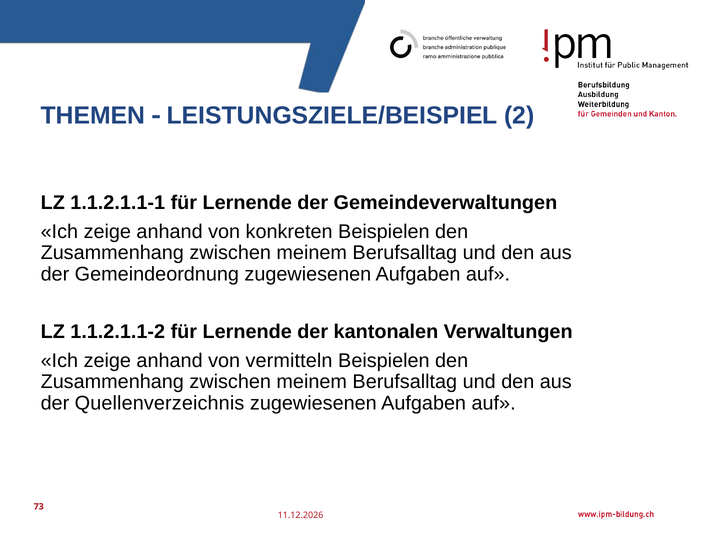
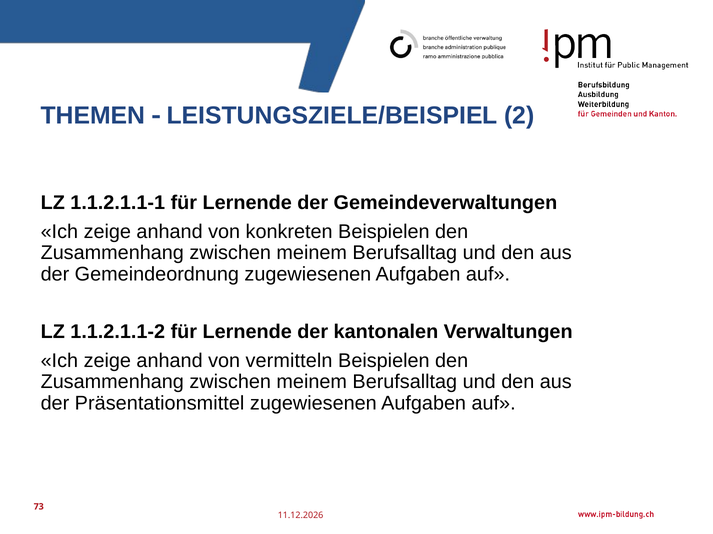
Quellenverzeichnis: Quellenverzeichnis -> Präsentationsmittel
